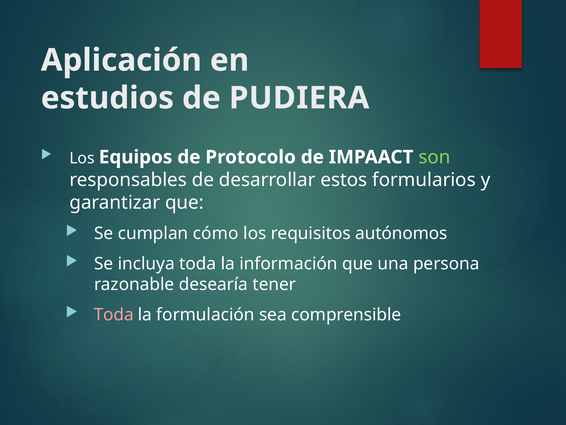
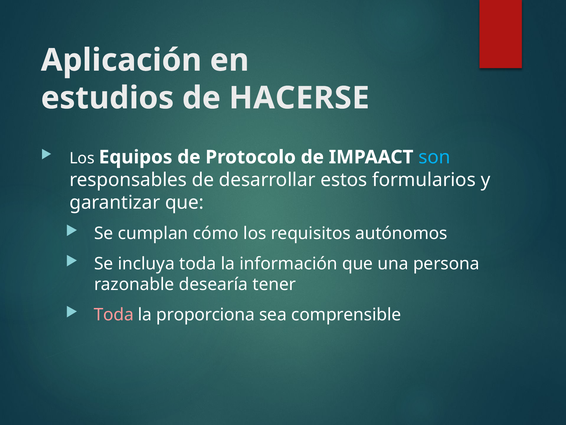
PUDIERA: PUDIERA -> HACERSE
son colour: light green -> light blue
formulación: formulación -> proporciona
